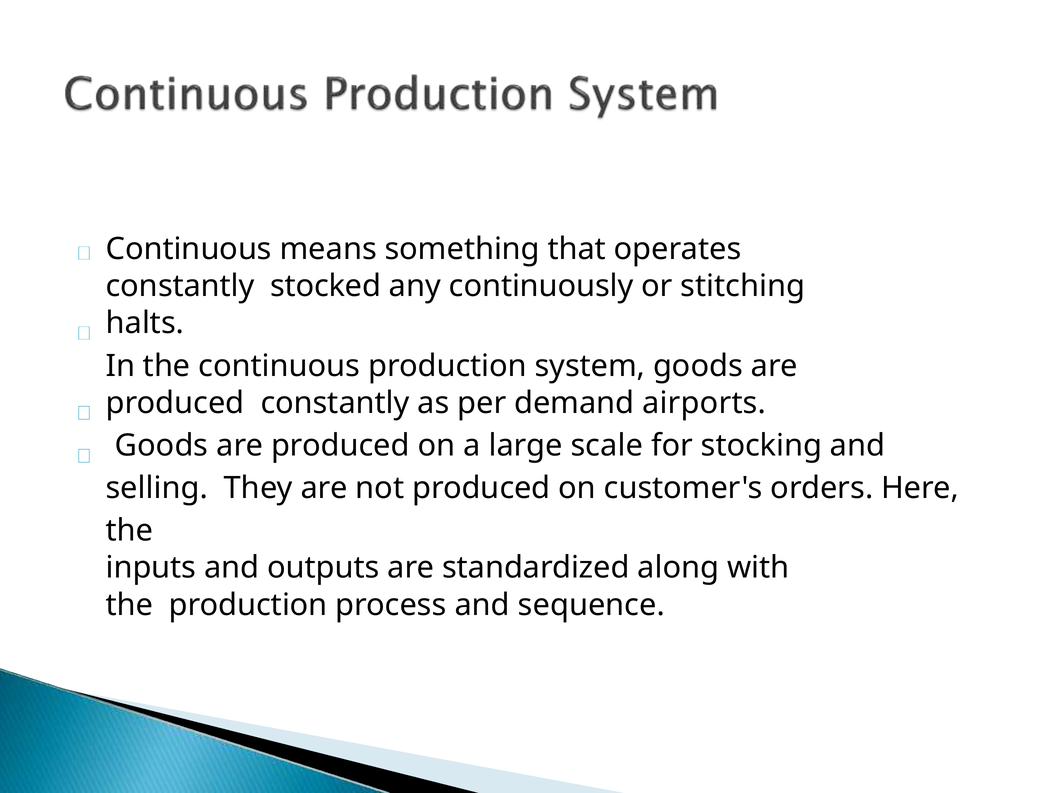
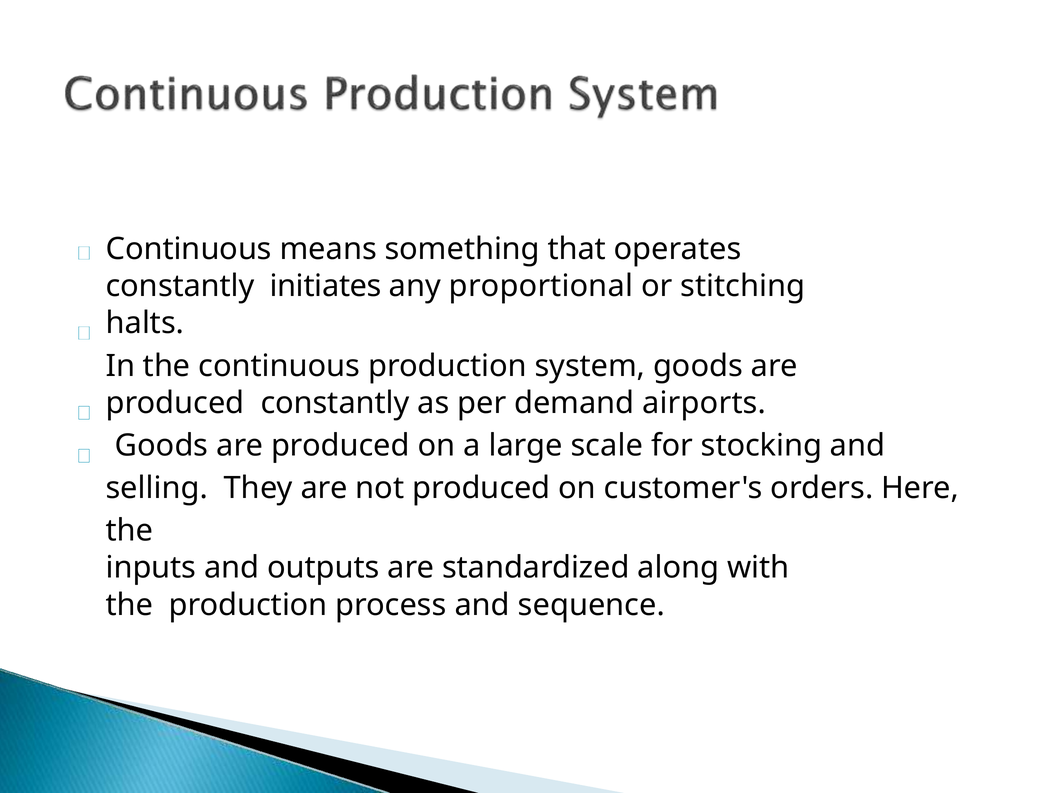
stocked: stocked -> initiates
continuously: continuously -> proportional
